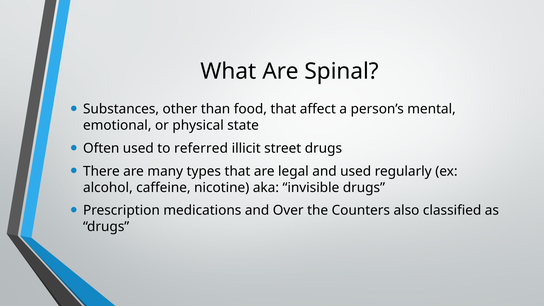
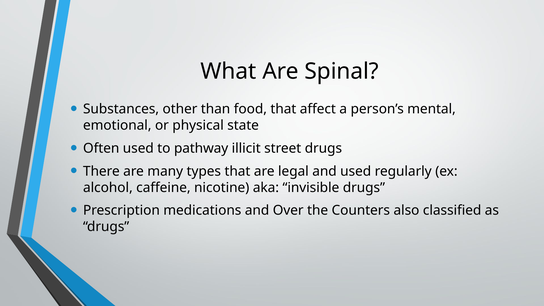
referred: referred -> pathway
